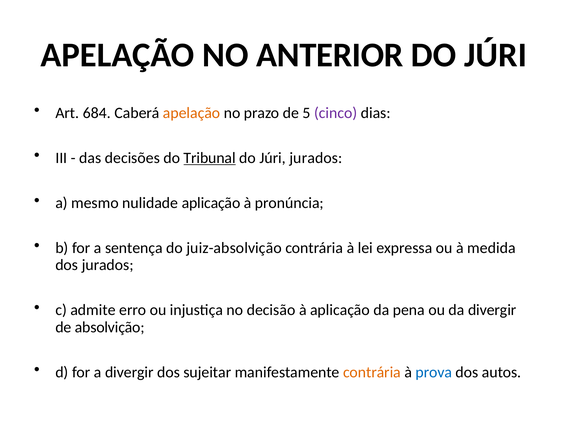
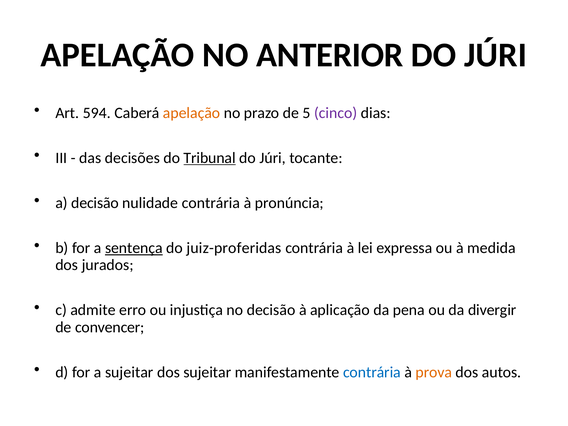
684: 684 -> 594
Júri jurados: jurados -> tocante
a mesmo: mesmo -> decisão
nulidade aplicação: aplicação -> contrária
sentença underline: none -> present
juiz-absolvição: juiz-absolvição -> juiz-proferidas
absolvição: absolvição -> convencer
a divergir: divergir -> sujeitar
contrária at (372, 372) colour: orange -> blue
prova colour: blue -> orange
